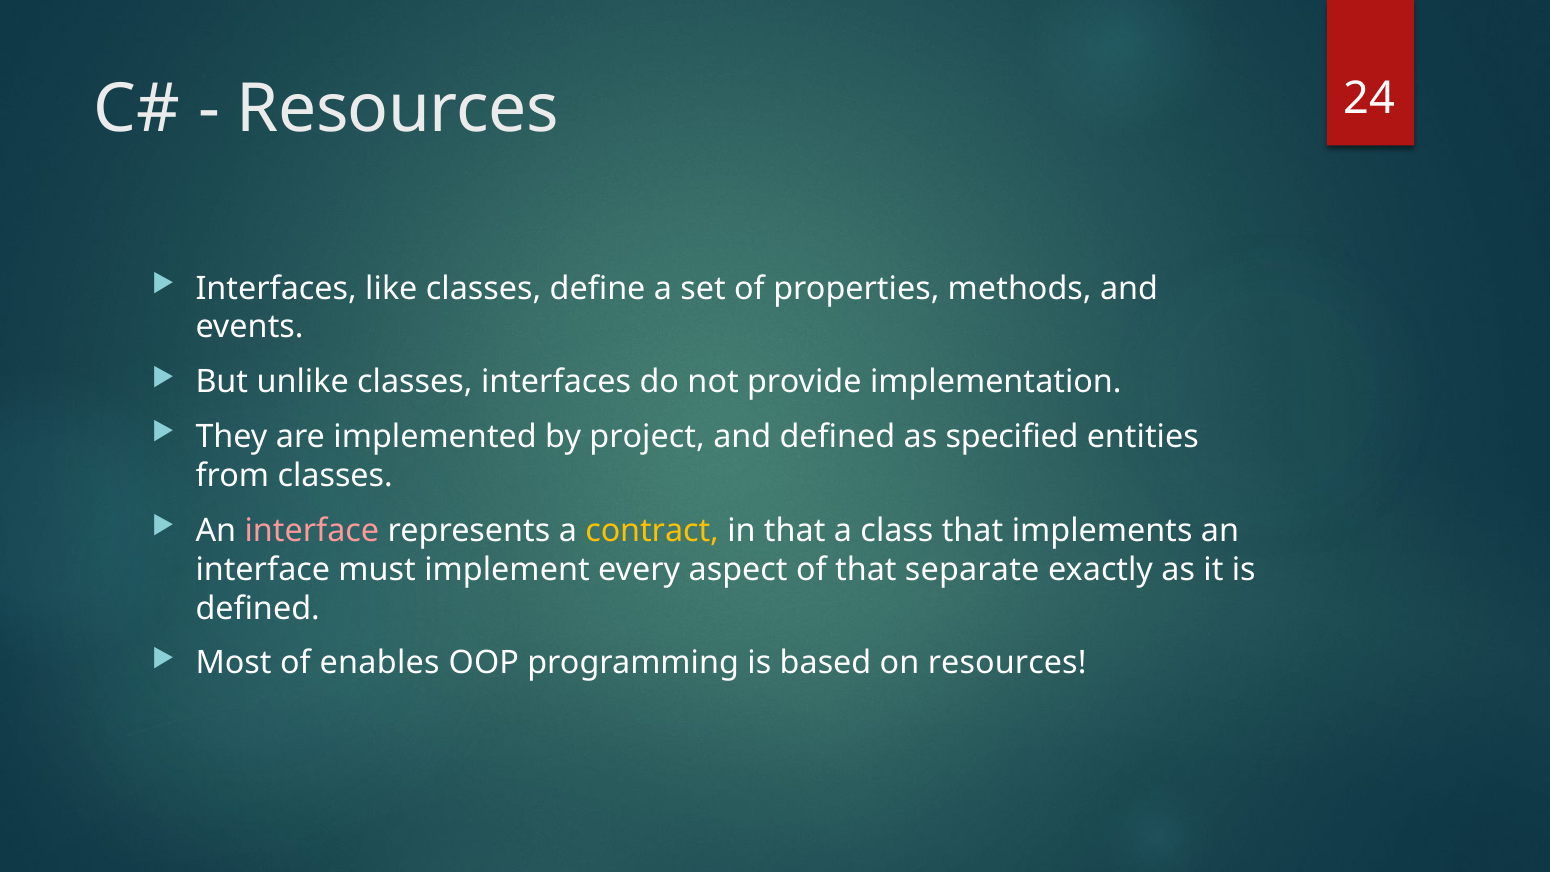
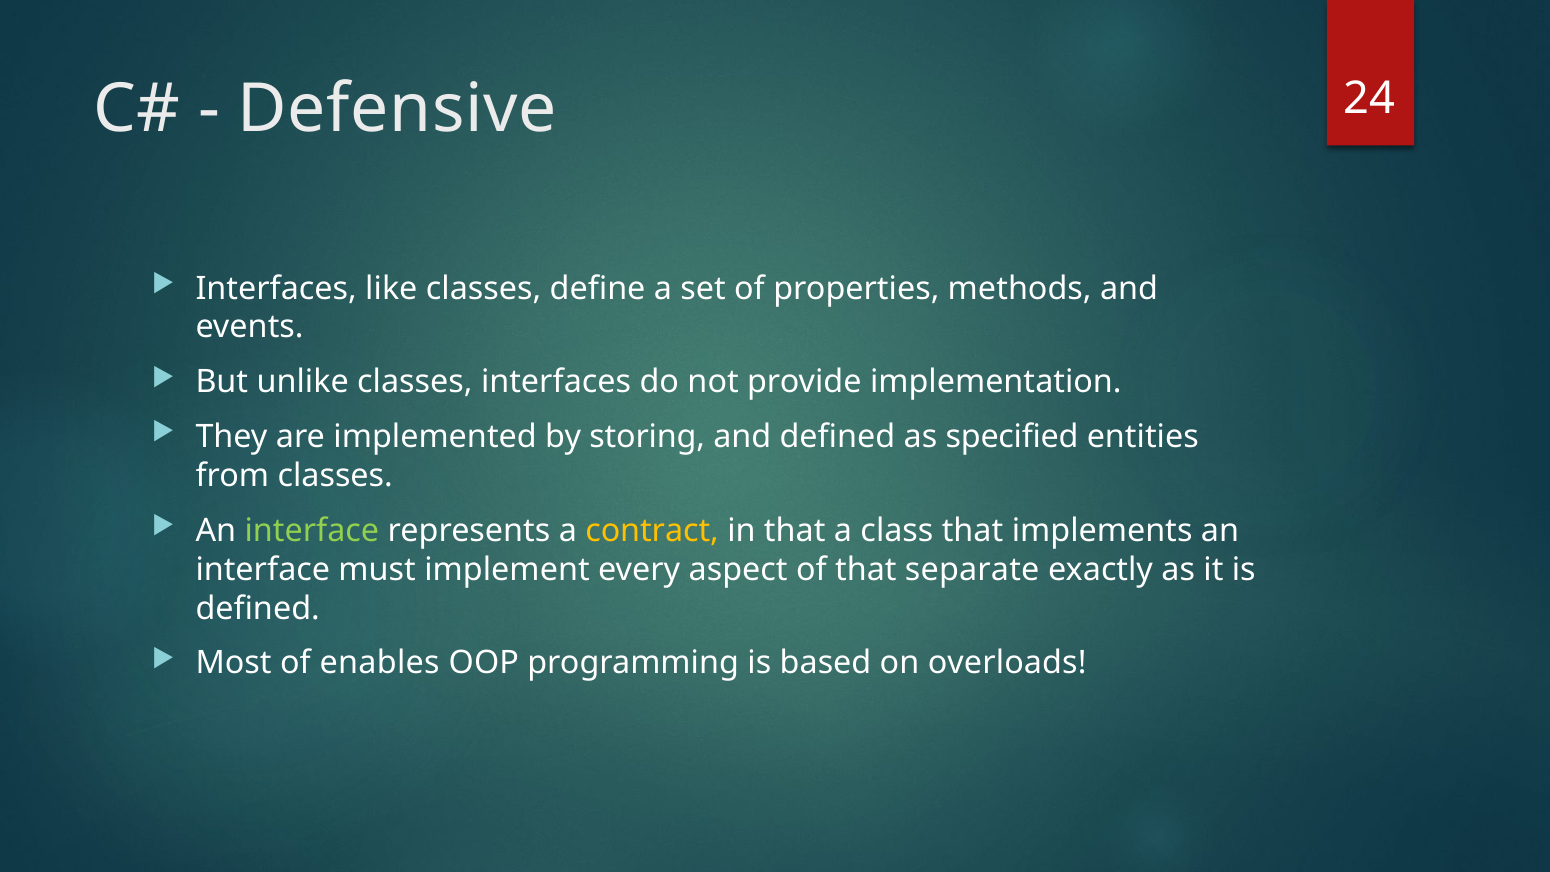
Resources at (398, 109): Resources -> Defensive
project: project -> storing
interface at (312, 531) colour: pink -> light green
on resources: resources -> overloads
